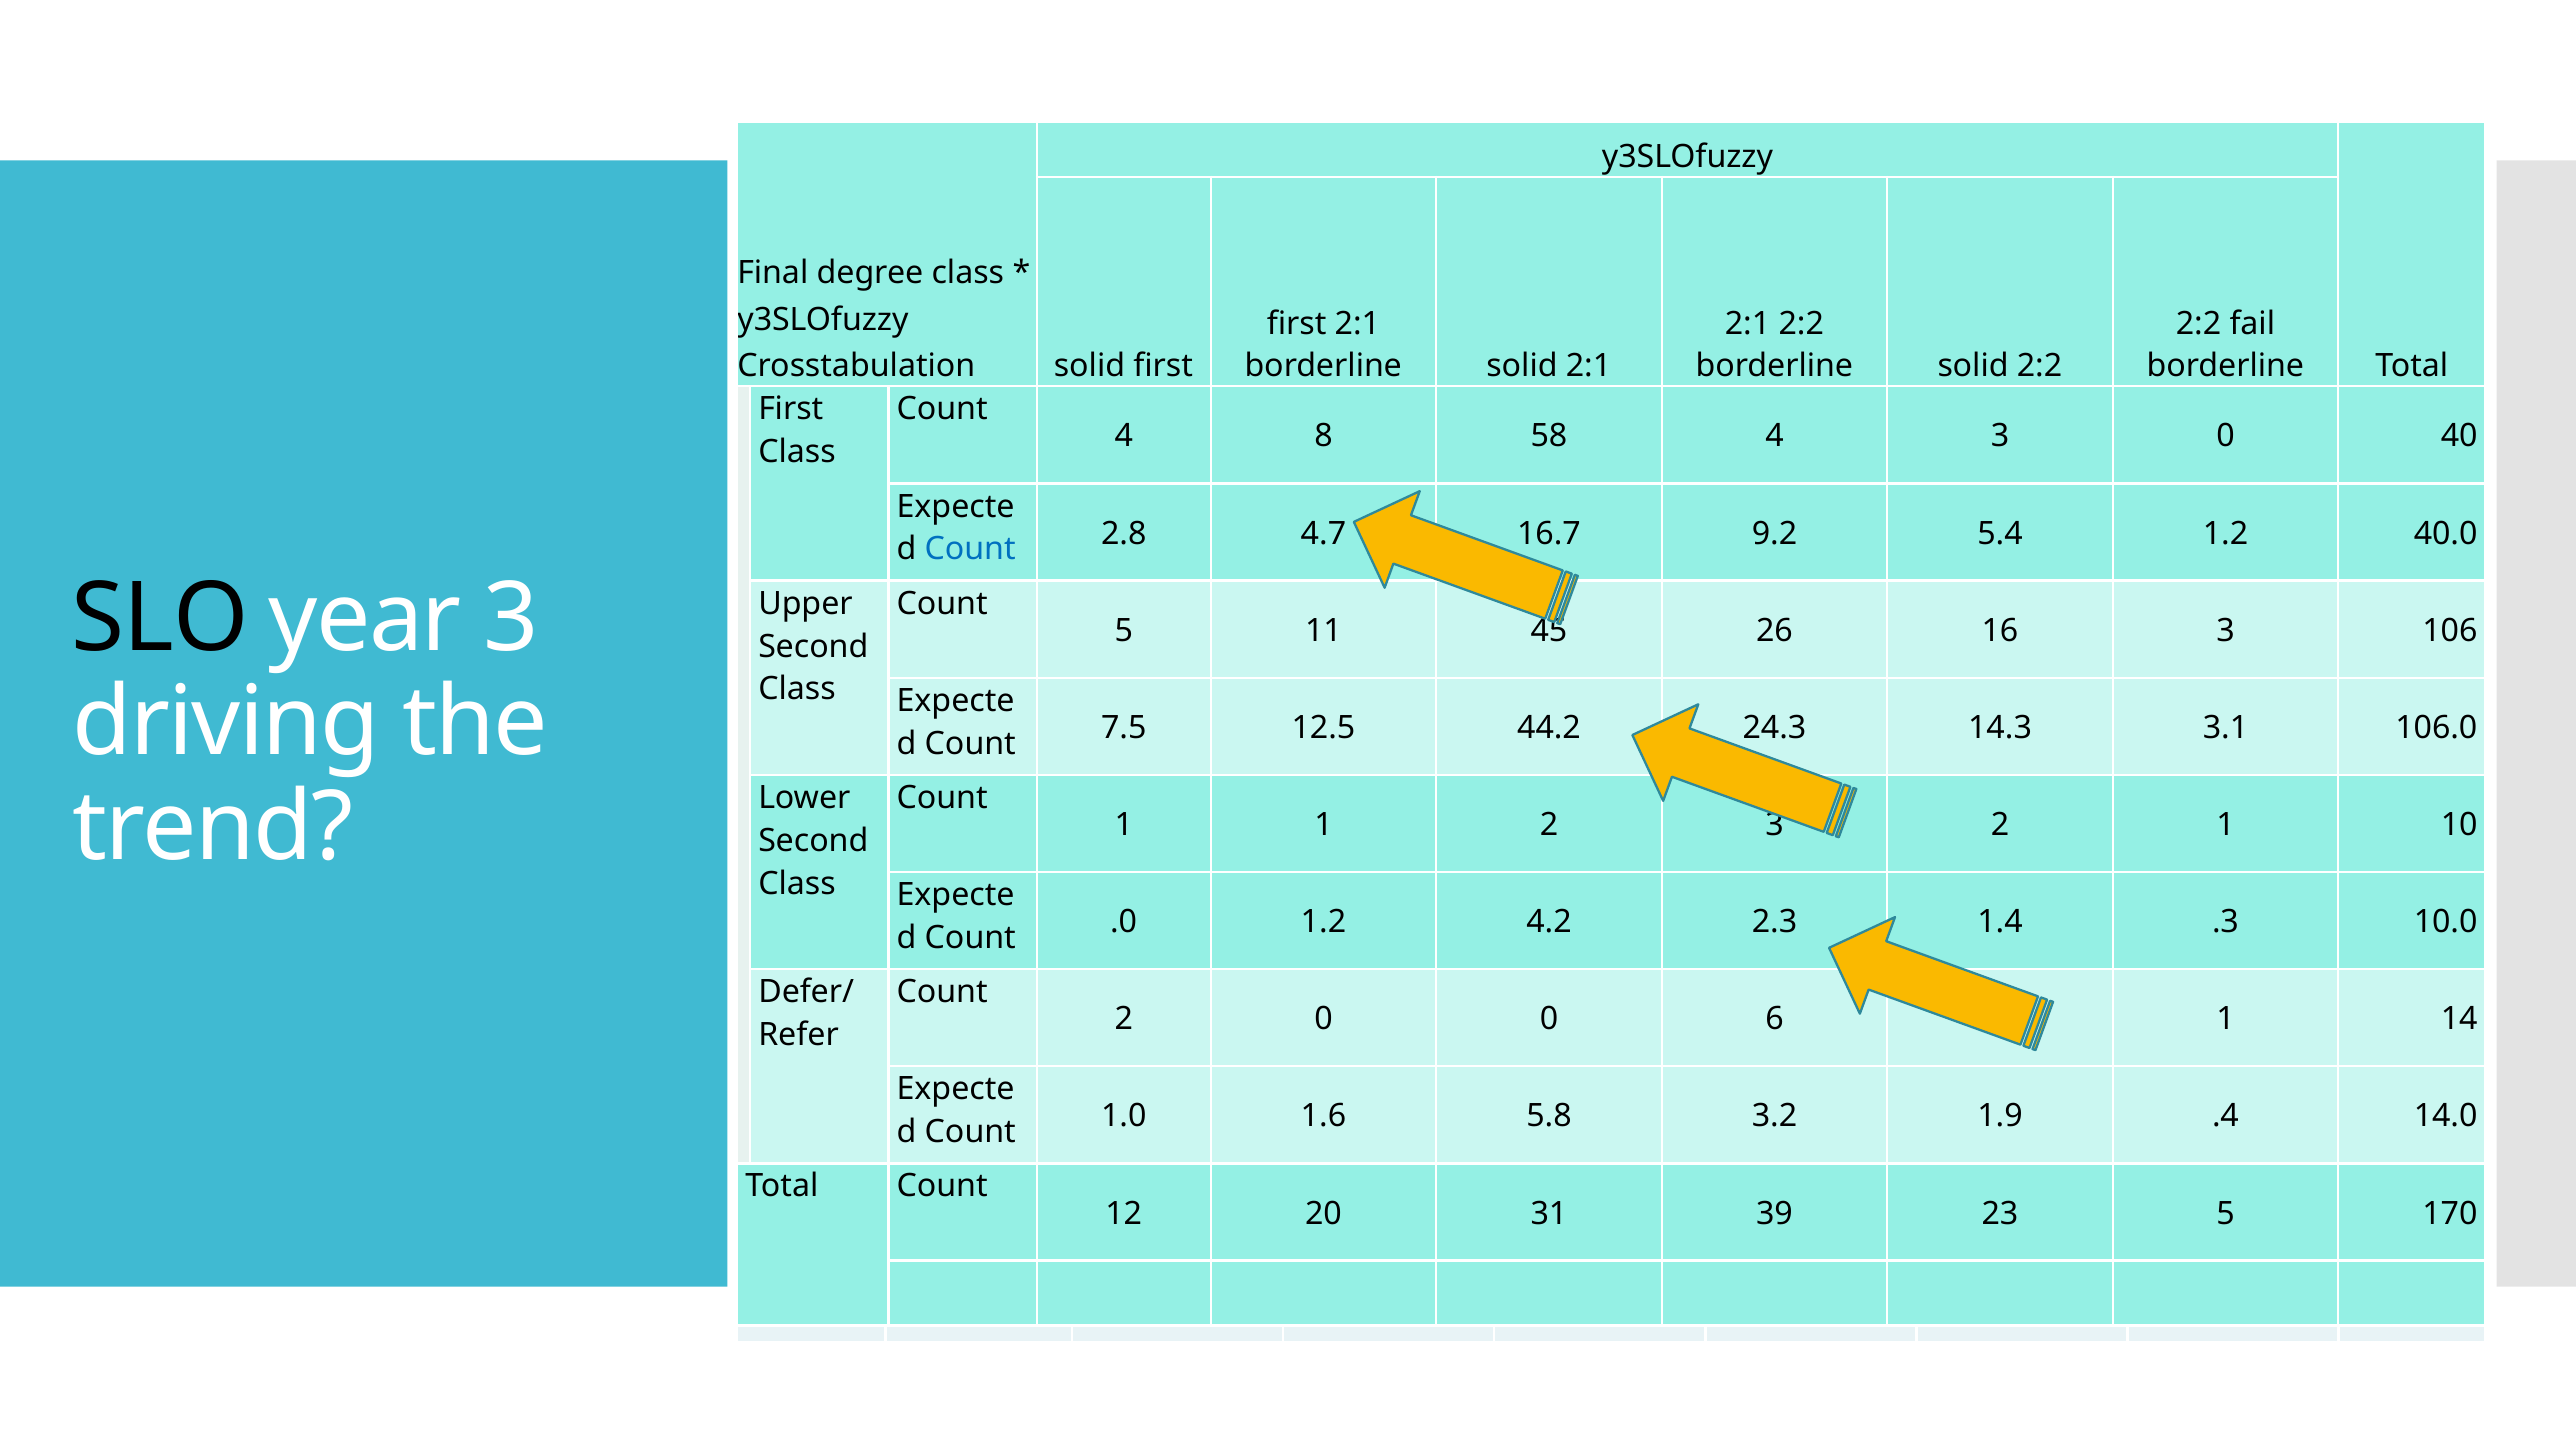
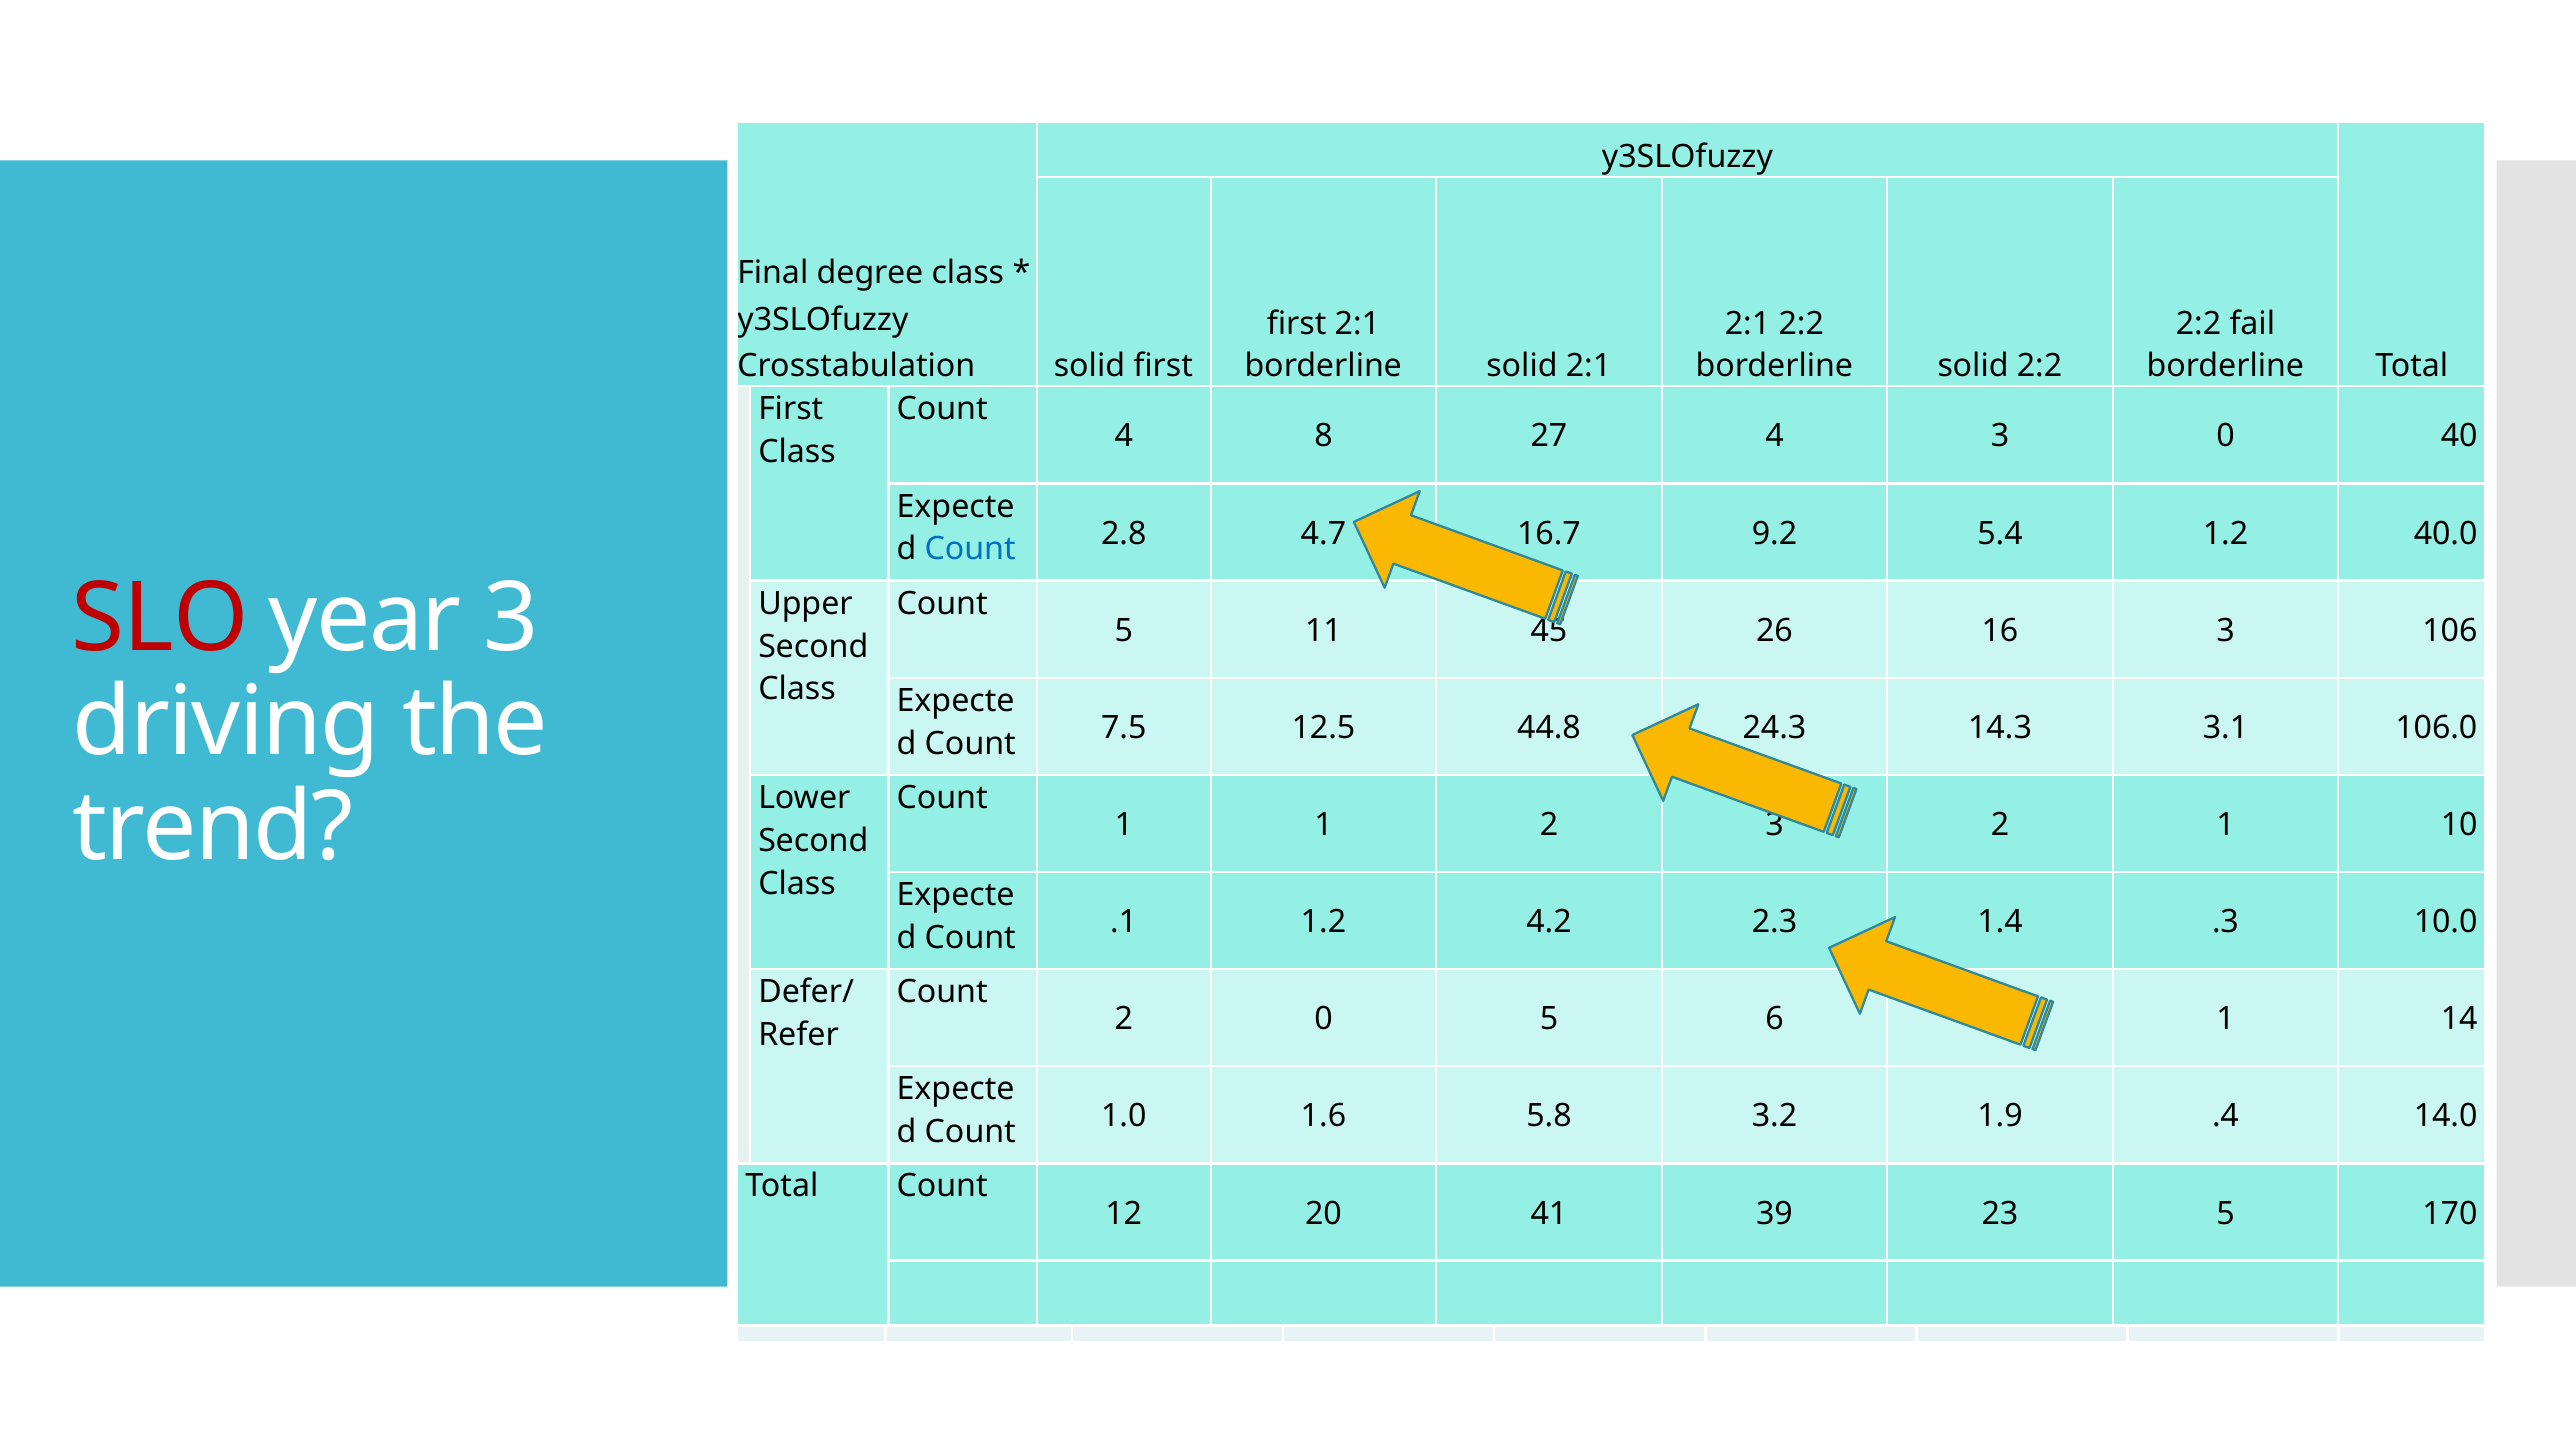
58: 58 -> 27
SLO colour: black -> red
44.2: 44.2 -> 44.8
.0 at (1124, 922): .0 -> .1
2 0 0: 0 -> 5
20 31: 31 -> 41
